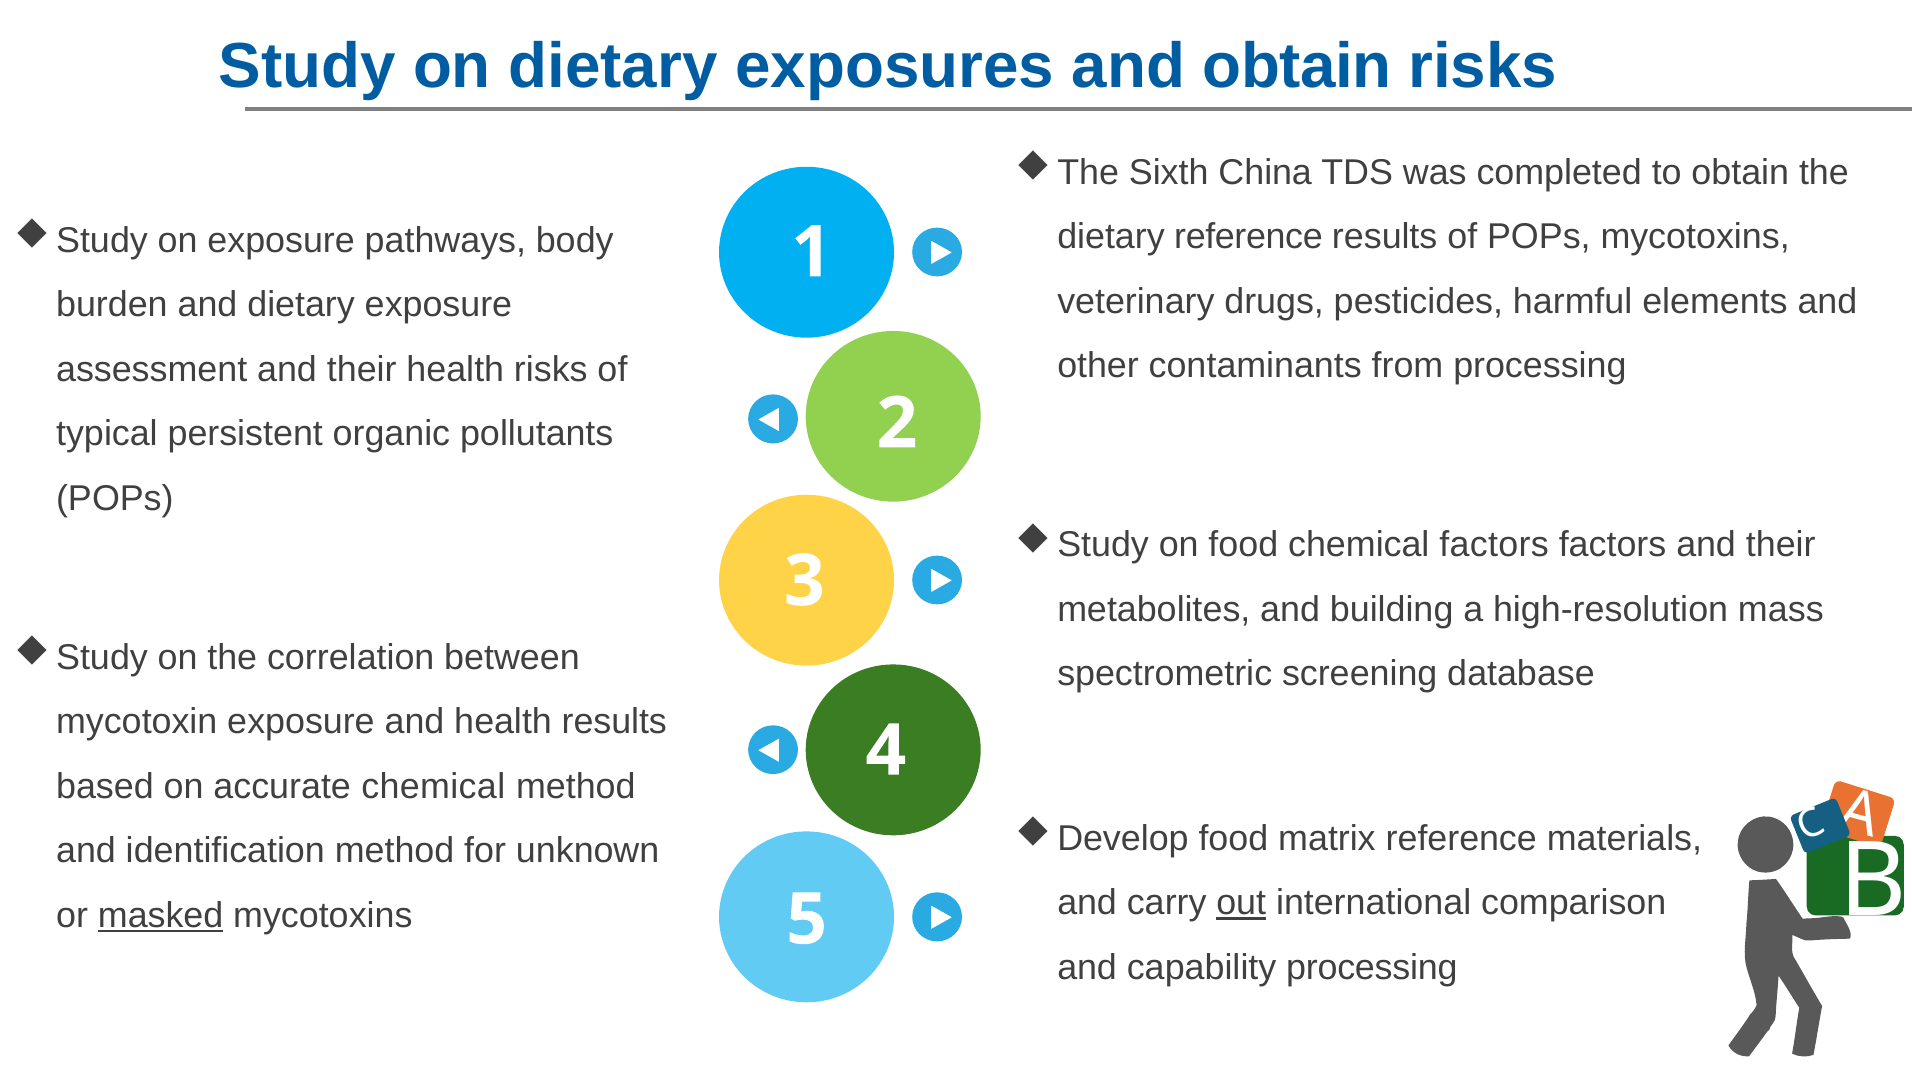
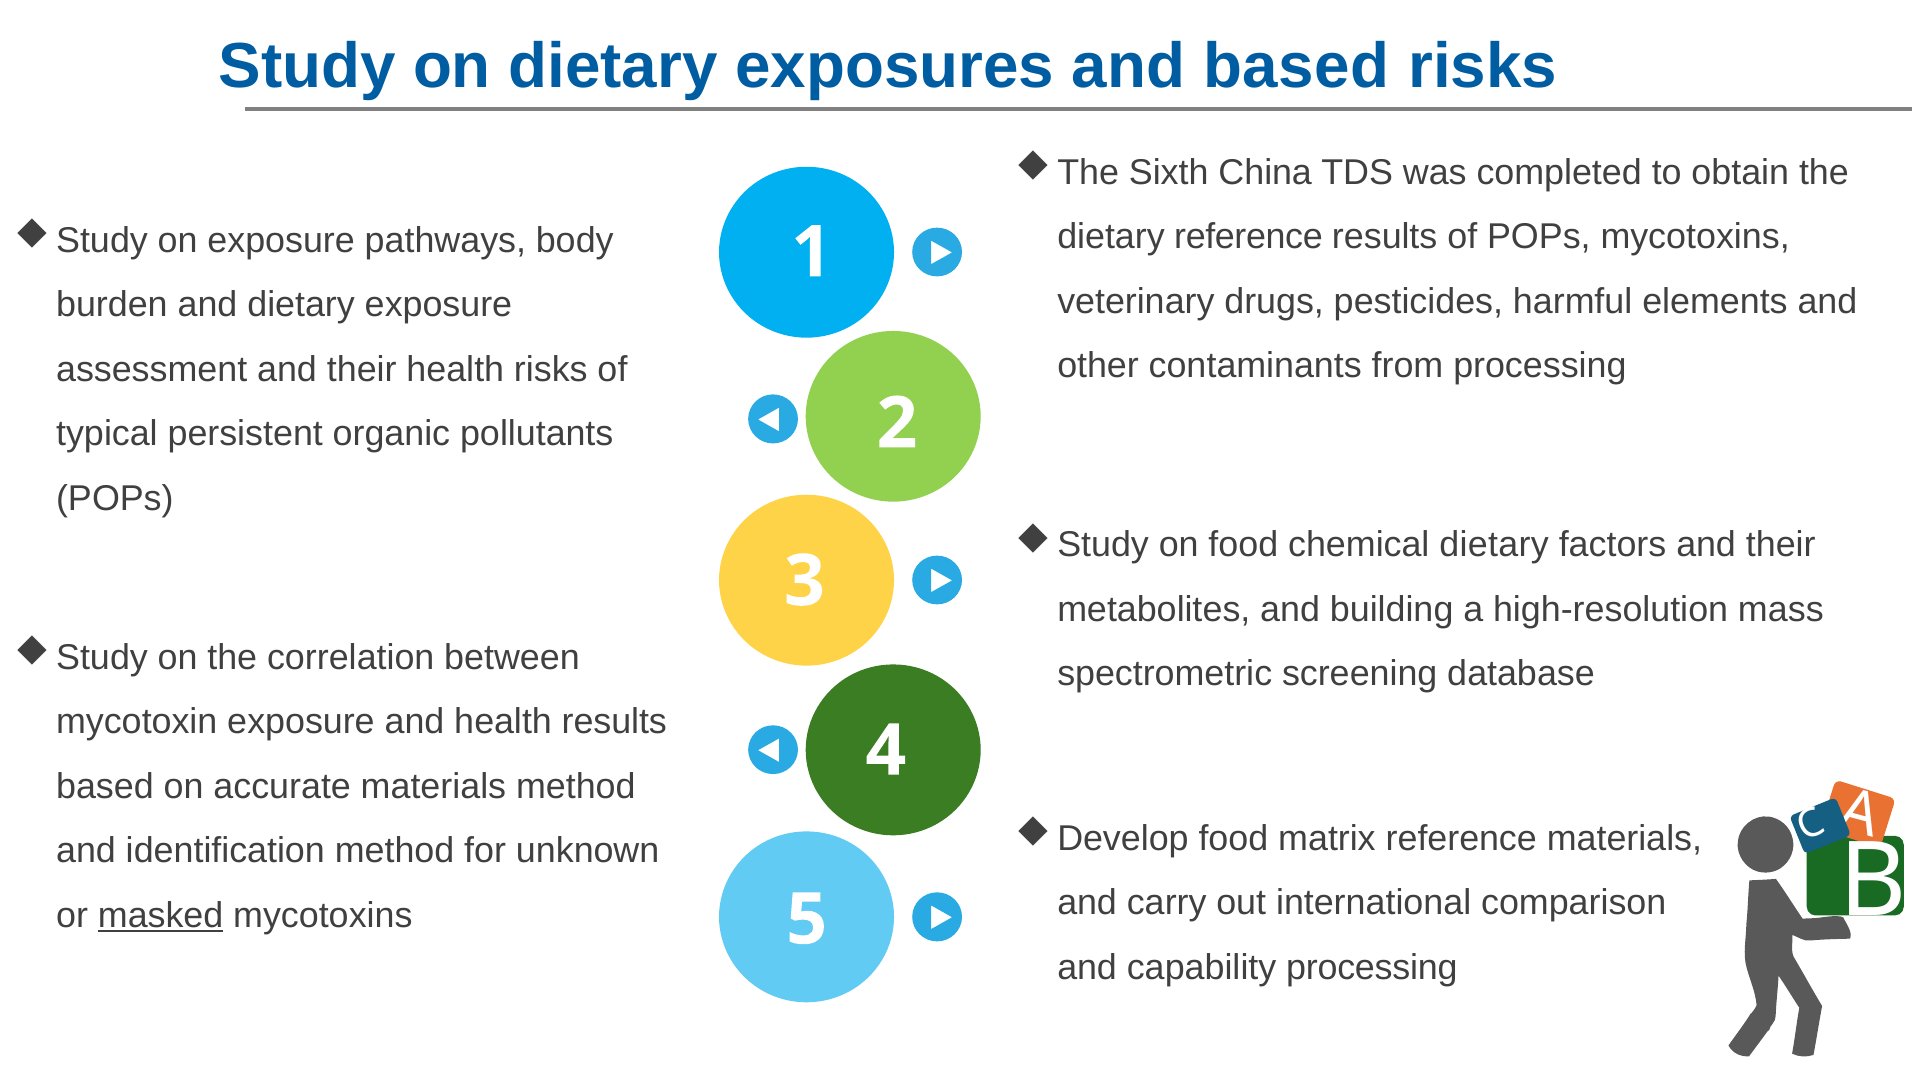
and obtain: obtain -> based
chemical factors: factors -> dietary
accurate chemical: chemical -> materials
out underline: present -> none
